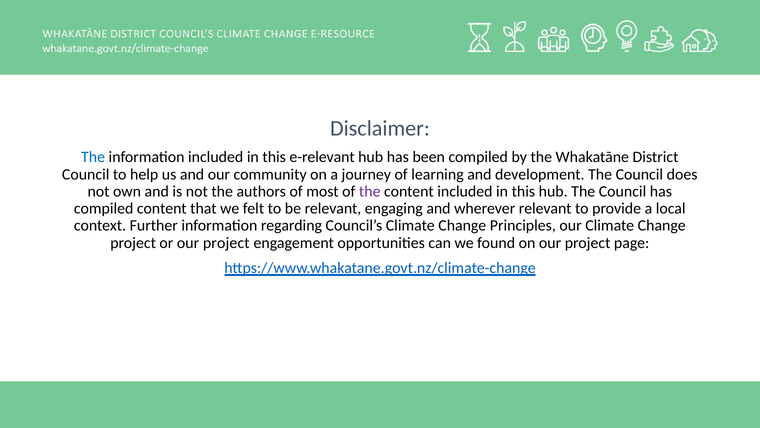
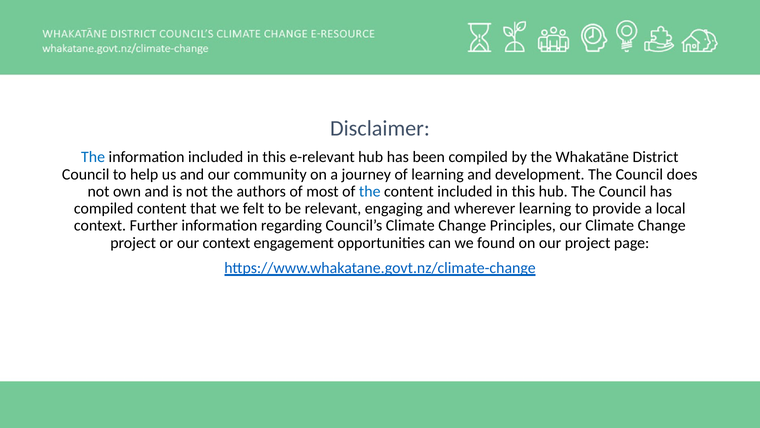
the at (370, 191) colour: purple -> blue
wherever relevant: relevant -> learning
or our project: project -> context
